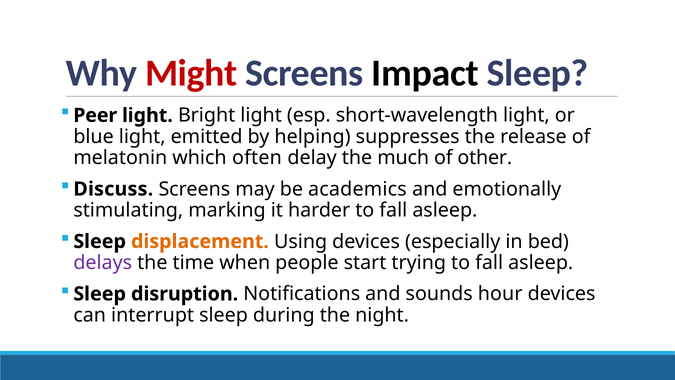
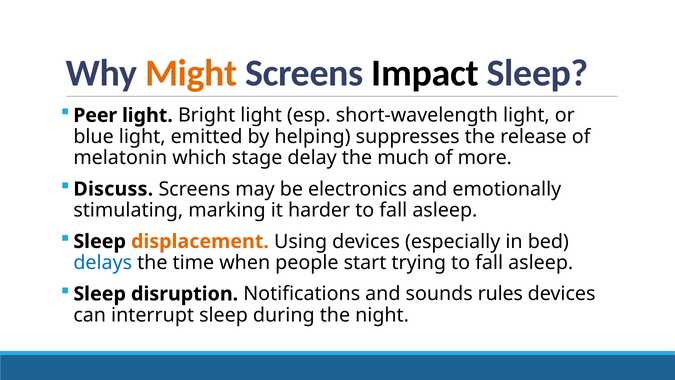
Might colour: red -> orange
often: often -> stage
other: other -> more
academics: academics -> electronics
delays colour: purple -> blue
hour: hour -> rules
